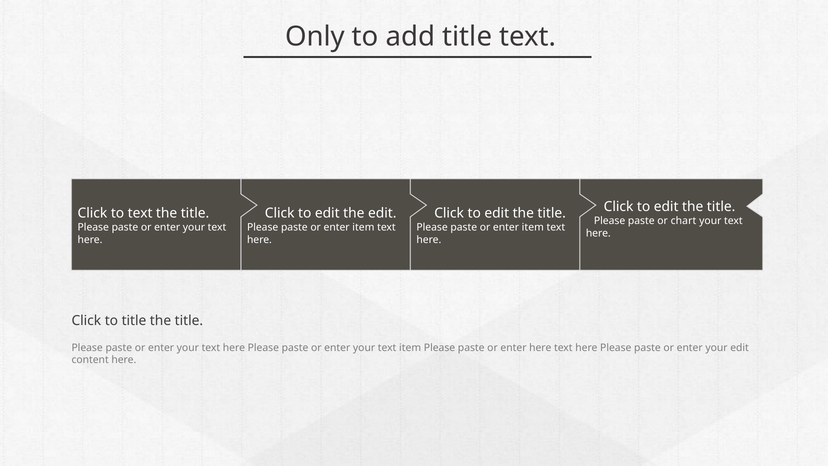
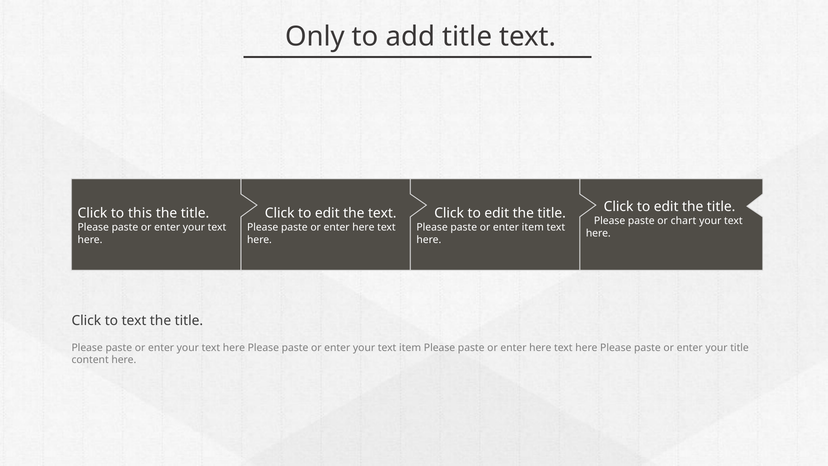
to text: text -> this
the edit: edit -> text
item at (363, 227): item -> here
to title: title -> text
your edit: edit -> title
